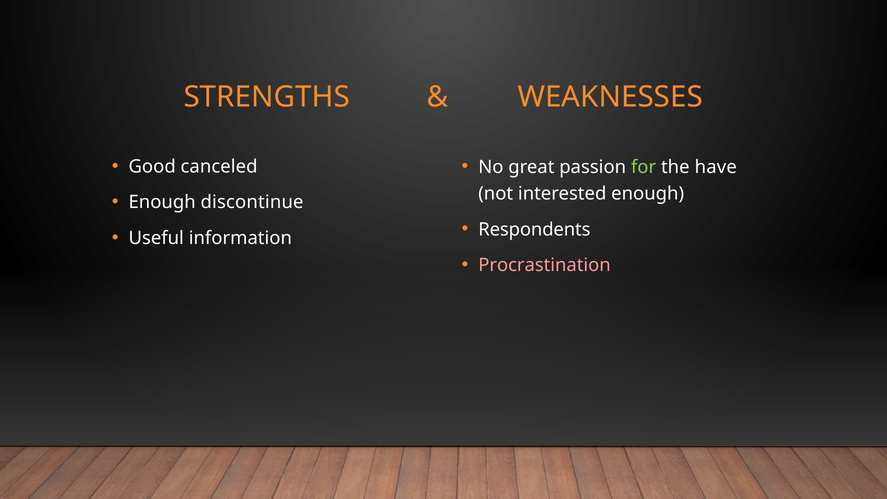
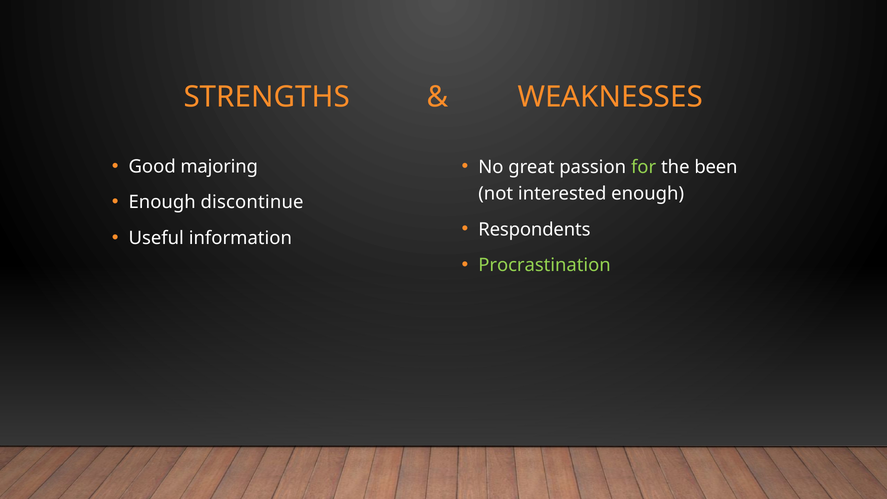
canceled: canceled -> majoring
have: have -> been
Procrastination colour: pink -> light green
